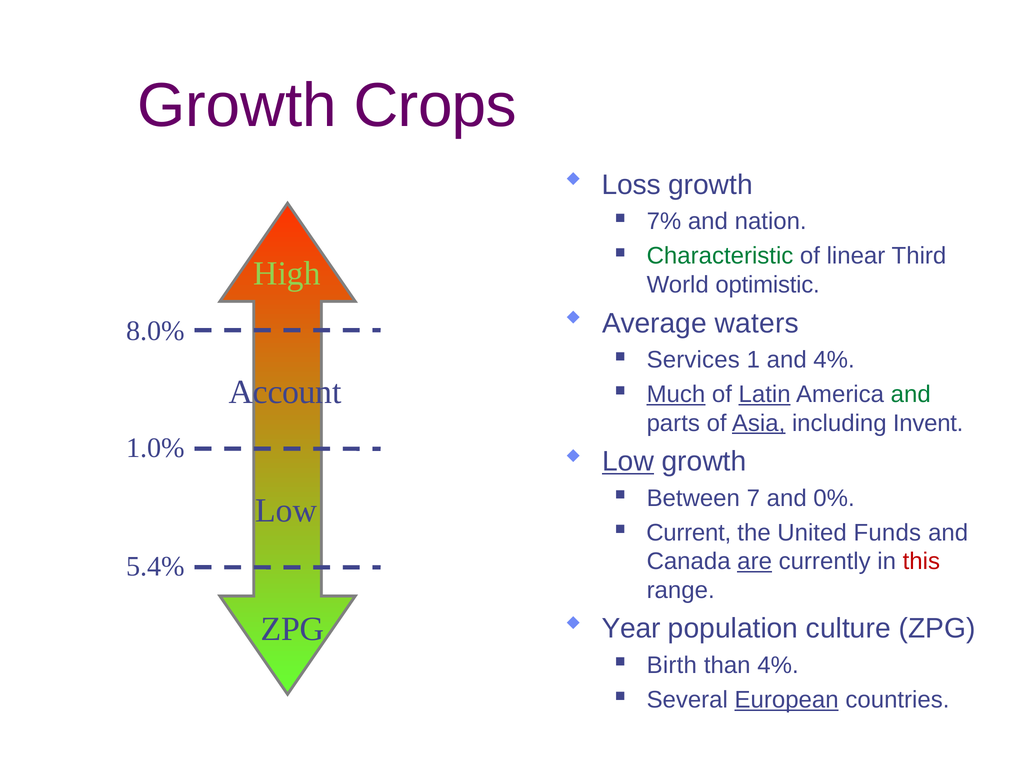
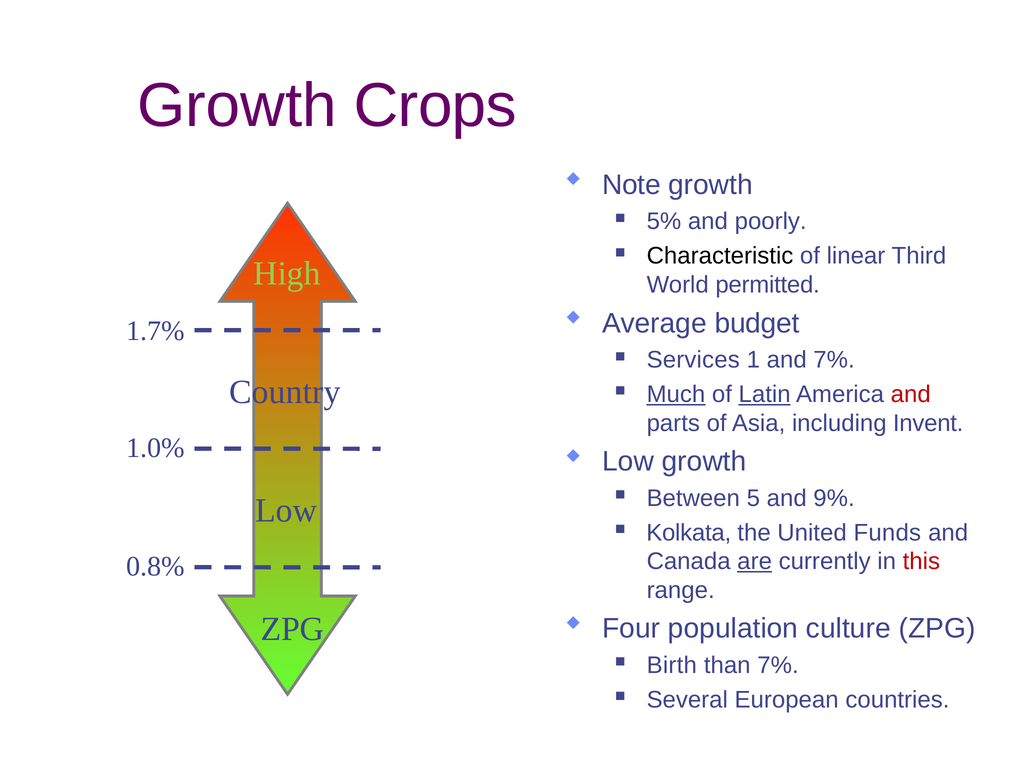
Loss: Loss -> Note
7%: 7% -> 5%
nation: nation -> poorly
Characteristic colour: green -> black
optimistic: optimistic -> permitted
waters: waters -> budget
8.0%: 8.0% -> 1.7%
and 4%: 4% -> 7%
Account: Account -> Country
and at (911, 394) colour: green -> red
Asia underline: present -> none
Low at (628, 461) underline: present -> none
7: 7 -> 5
0%: 0% -> 9%
Current: Current -> Kolkata
5.4%: 5.4% -> 0.8%
Year: Year -> Four
than 4%: 4% -> 7%
European underline: present -> none
